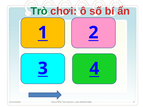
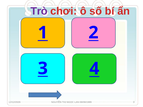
Trò colour: green -> purple
